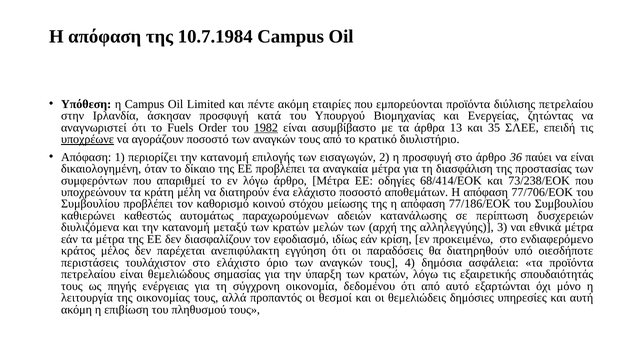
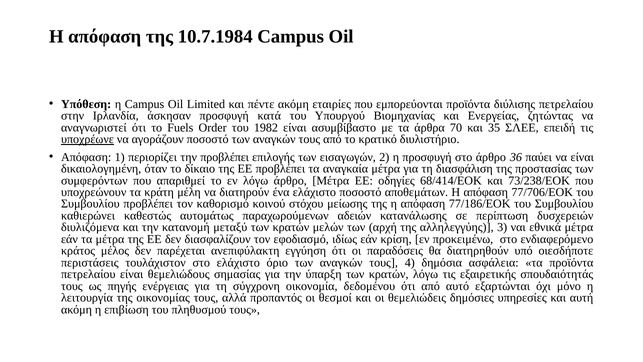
1982 underline: present -> none
13: 13 -> 70
περιορίζει την κατανομή: κατανομή -> προβλέπει
